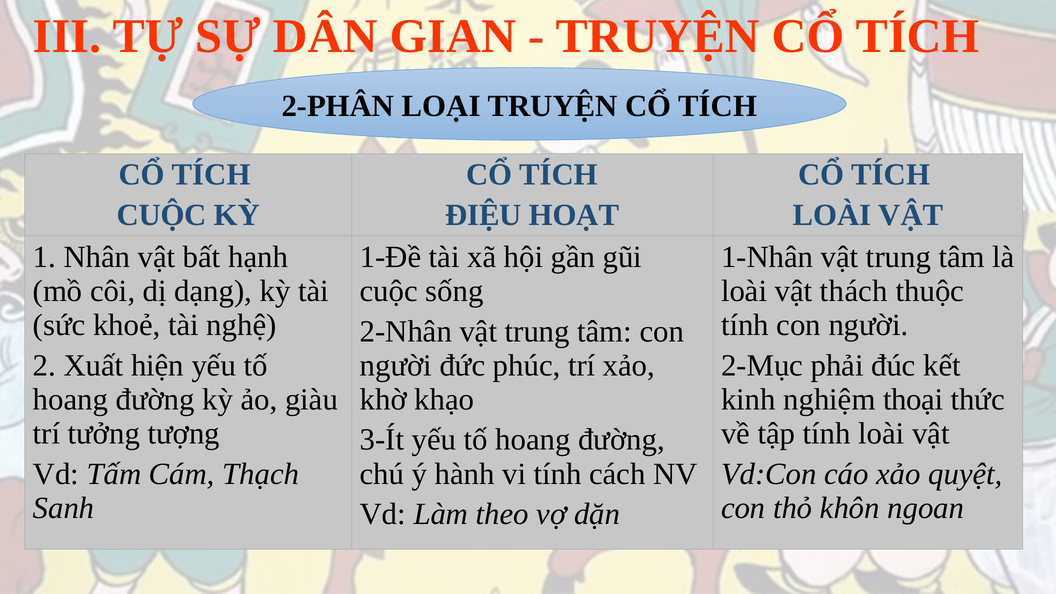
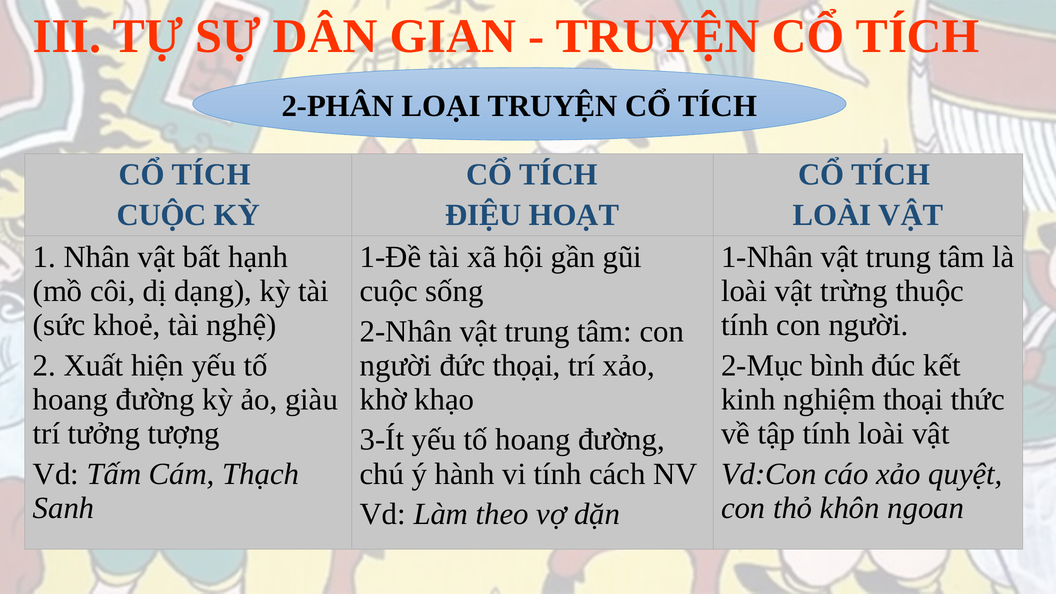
thách: thách -> trừng
phúc: phúc -> thọại
phải: phải -> bình
